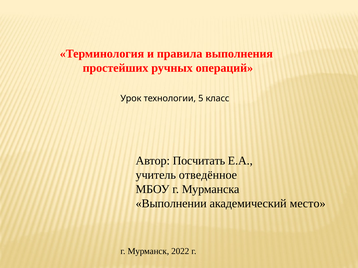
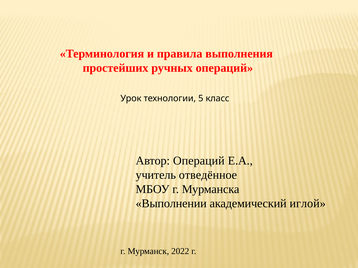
Автор Посчитать: Посчитать -> Операций
место: место -> иглой
